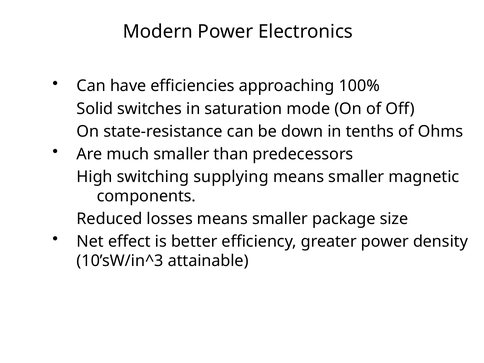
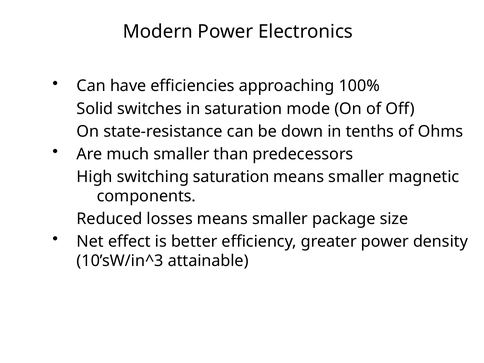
switching supplying: supplying -> saturation
